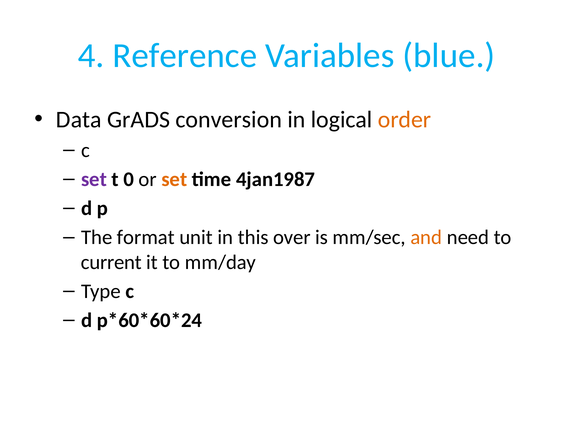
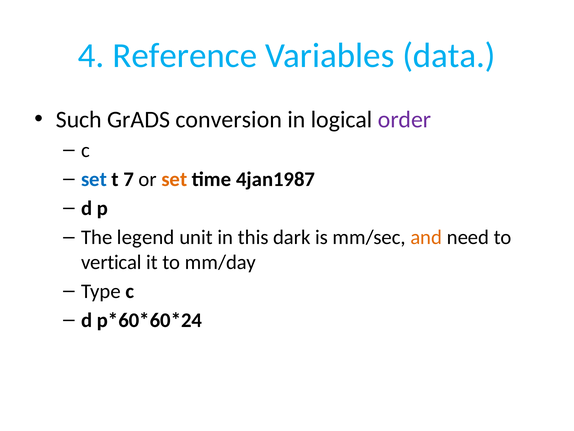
blue: blue -> data
Data: Data -> Such
order colour: orange -> purple
set at (94, 179) colour: purple -> blue
0: 0 -> 7
format: format -> legend
over: over -> dark
current: current -> vertical
